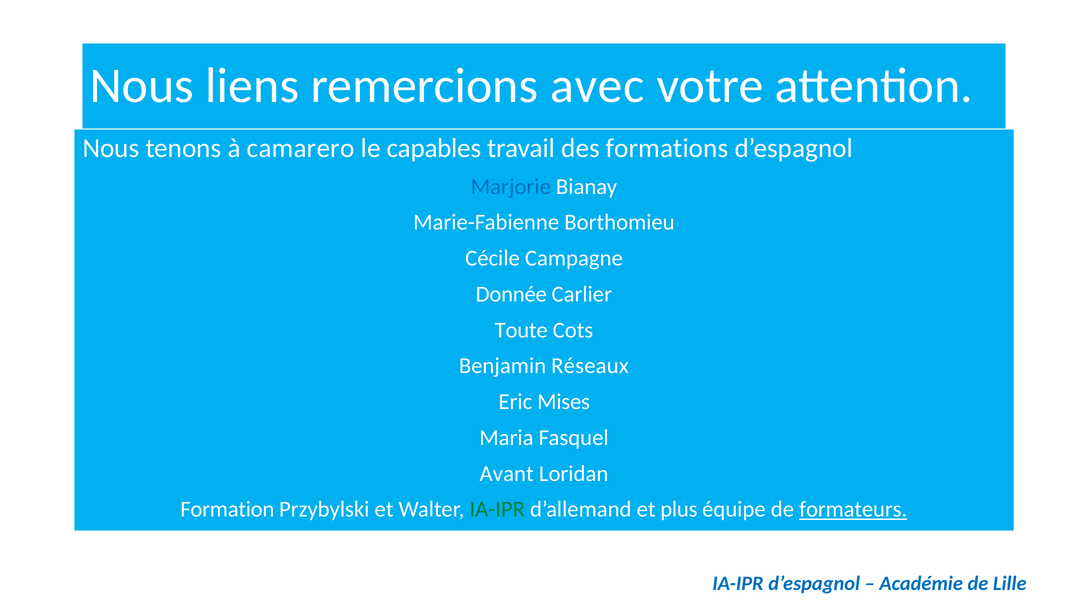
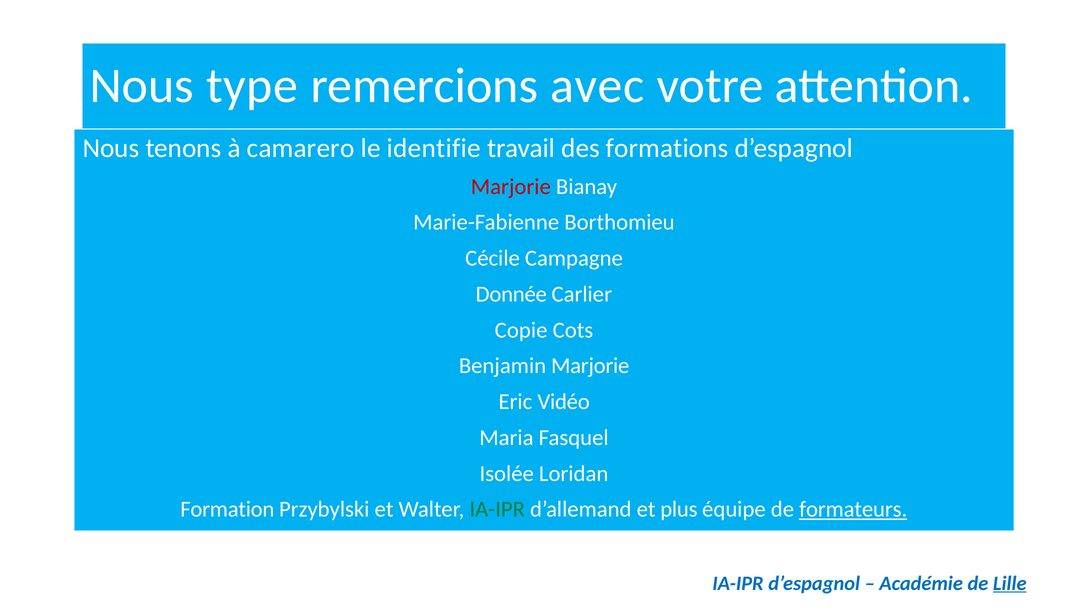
liens: liens -> type
capables: capables -> identifie
Marjorie at (511, 186) colour: blue -> red
Toute: Toute -> Copie
Benjamin Réseaux: Réseaux -> Marjorie
Mises: Mises -> Vidéo
Avant: Avant -> Isolée
Lille underline: none -> present
